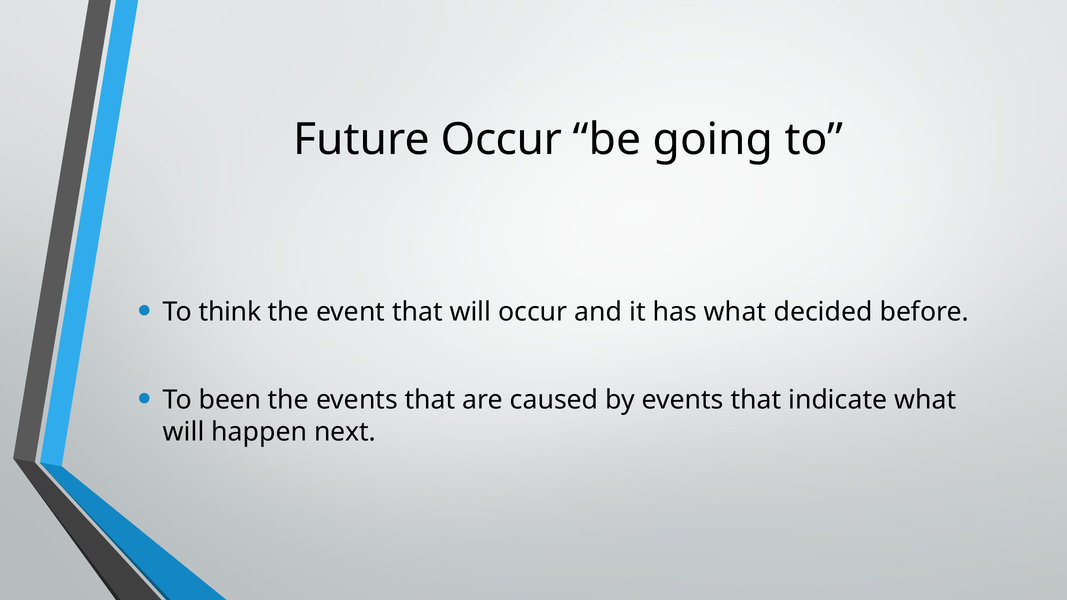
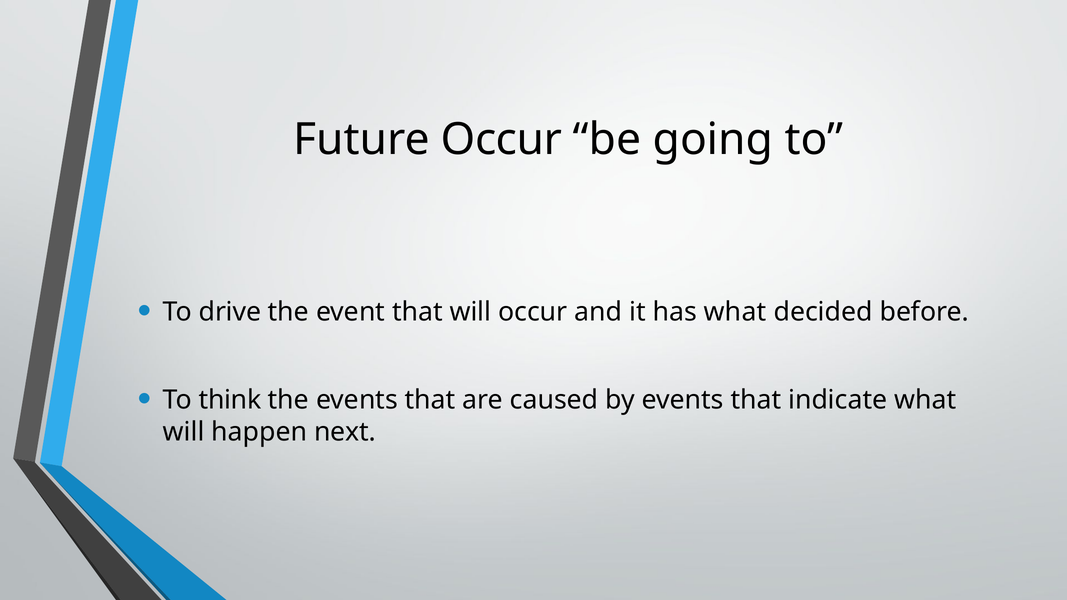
think: think -> drive
been: been -> think
